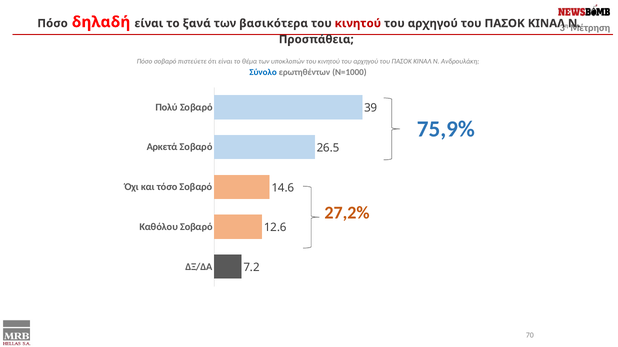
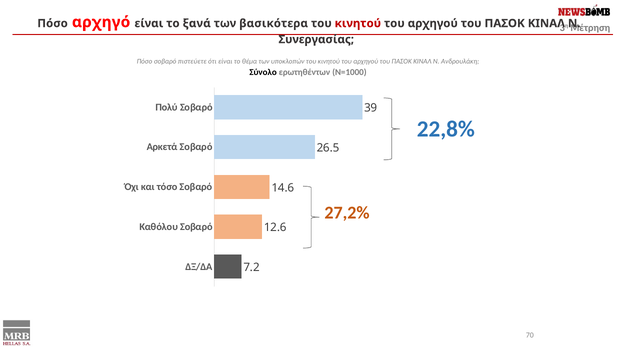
δηλαδή: δηλαδή -> αρχηγό
Προσπάθεια: Προσπάθεια -> Συνεργασίας
Σύνολο colour: blue -> black
75,9%: 75,9% -> 22,8%
